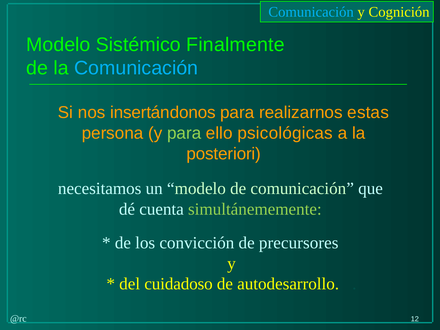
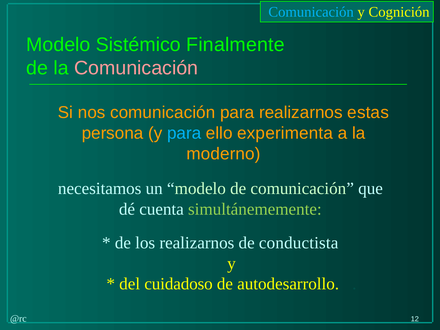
Comunicación at (136, 68) colour: light blue -> pink
nos insertándonos: insertándonos -> comunicación
para at (184, 133) colour: light green -> light blue
psicológicas: psicológicas -> experimenta
posteriori: posteriori -> moderno
los convicción: convicción -> realizarnos
precursores: precursores -> conductista
